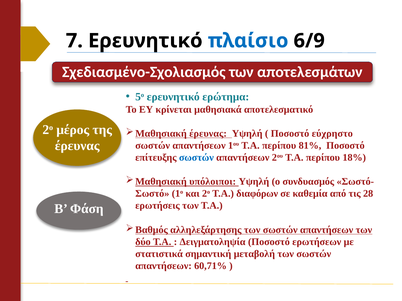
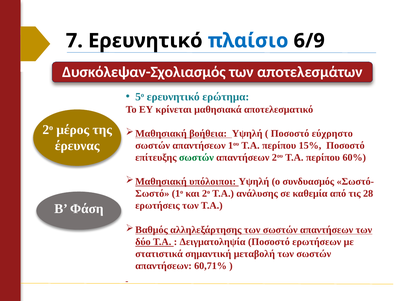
Σχεδιασμένο-Σχολιασμός: Σχεδιασμένο-Σχολιασμός -> Δυσκόλεψαν-Σχολιασμός
έρευνας at (208, 134): έρευνας -> βοήθεια
81%: 81% -> 15%
σωστών at (196, 158) colour: blue -> green
18%: 18% -> 60%
διαφόρων: διαφόρων -> ανάλυσης
